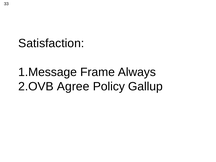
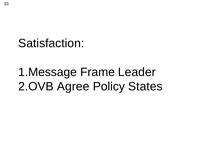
Always: Always -> Leader
Gallup: Gallup -> States
